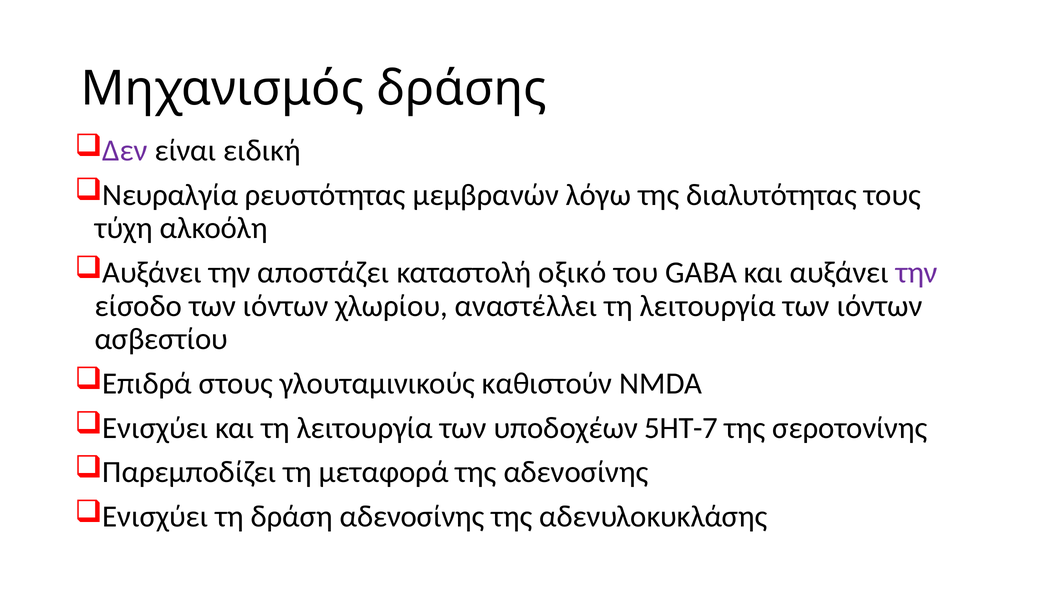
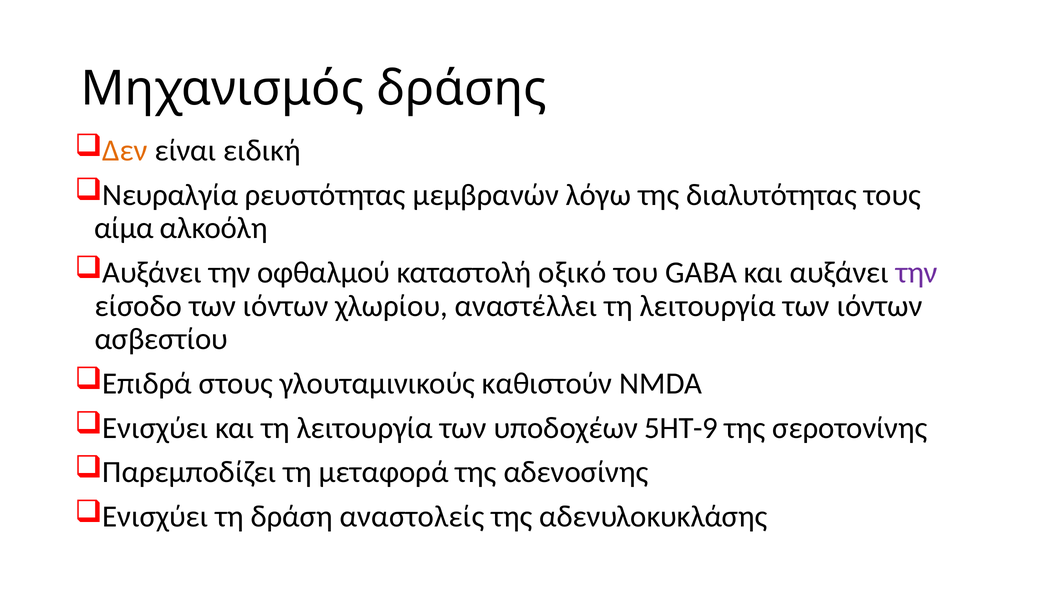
Δεν colour: purple -> orange
τύχη: τύχη -> αίμα
αποστάζει: αποστάζει -> οφθαλμού
5ΗΤ-7: 5ΗΤ-7 -> 5ΗΤ-9
δράση αδενοσίνης: αδενοσίνης -> αναστολείς
